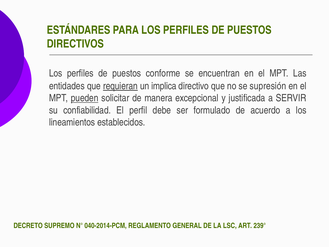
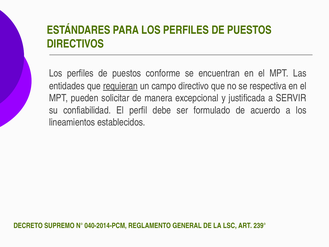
implica: implica -> campo
supresión: supresión -> respectiva
pueden underline: present -> none
